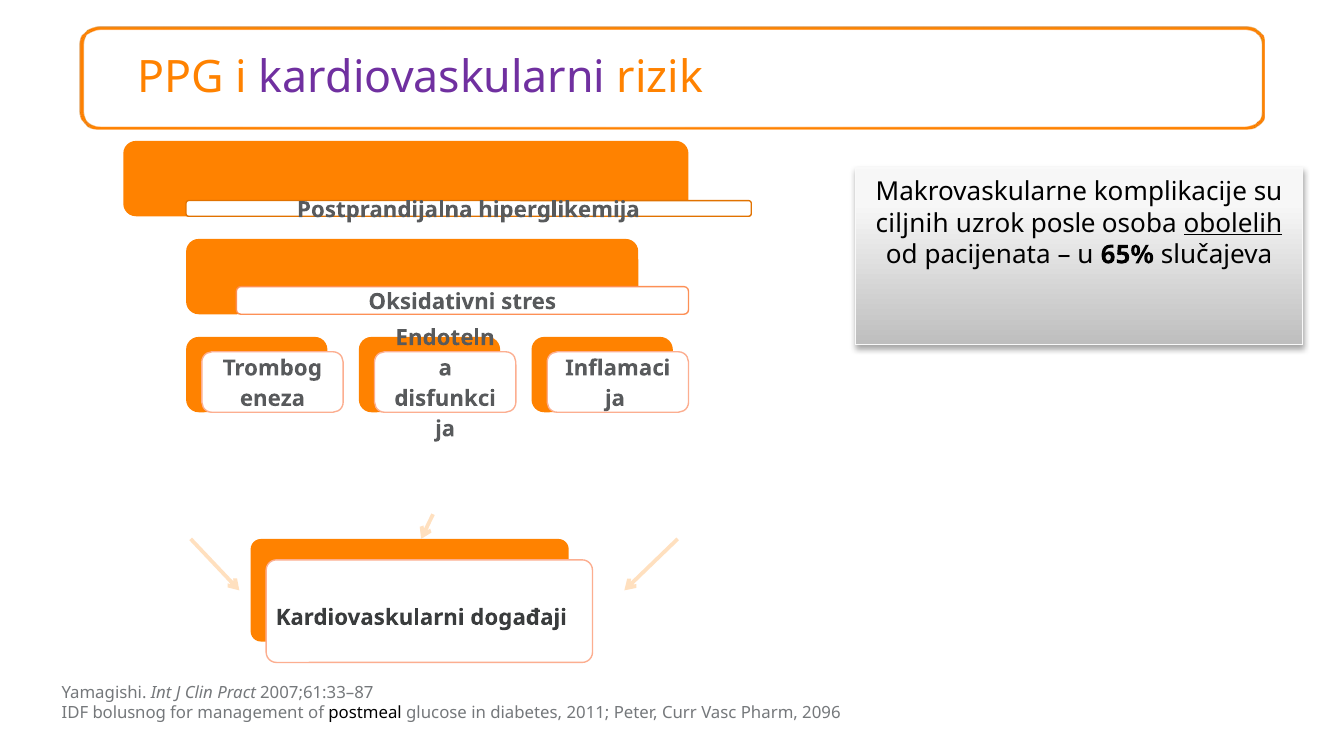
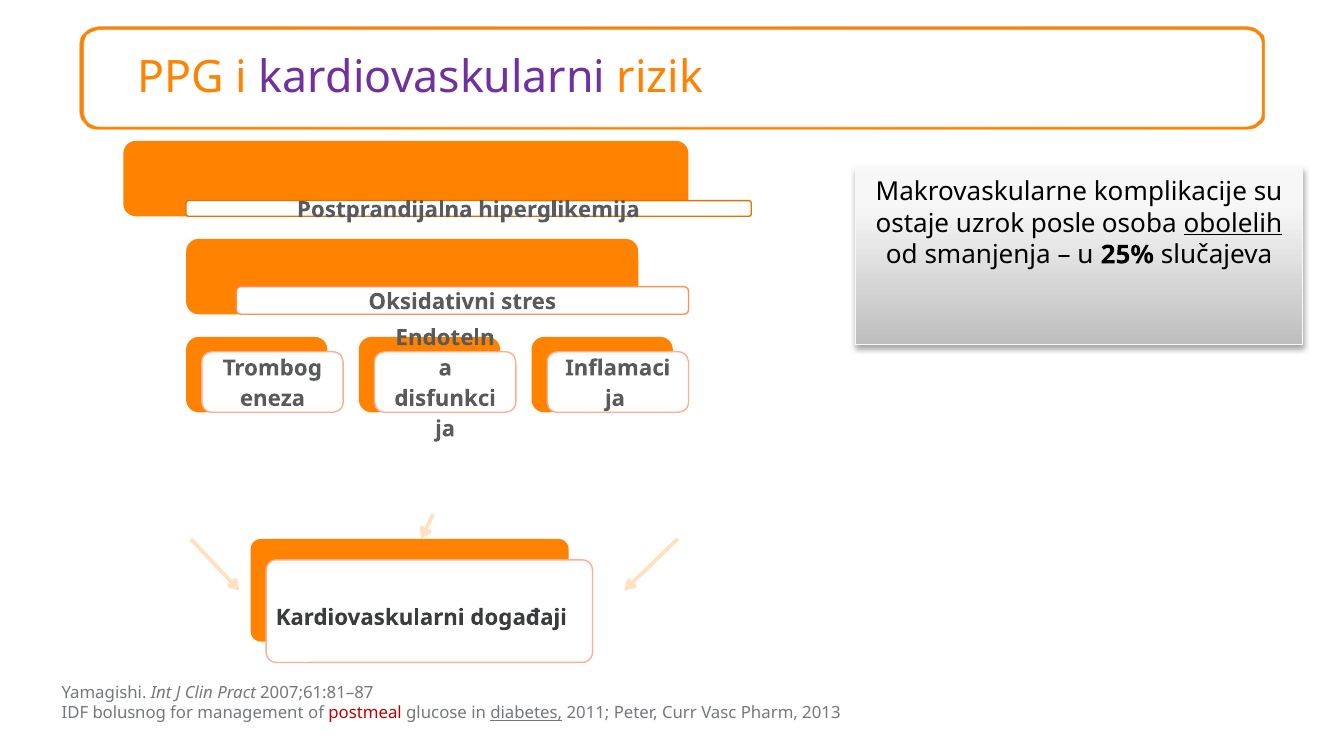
ciljnih: ciljnih -> ostaje
pacijenata: pacijenata -> smanjenja
65%: 65% -> 25%
2007;61:33–87: 2007;61:33–87 -> 2007;61:81–87
postmeal colour: black -> red
diabetes underline: none -> present
2096: 2096 -> 2013
